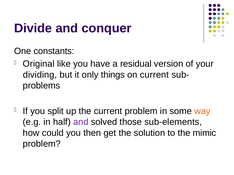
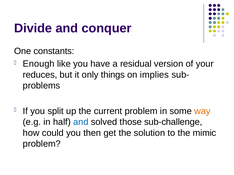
Original: Original -> Enough
dividing: dividing -> reduces
on current: current -> implies
and at (81, 122) colour: purple -> blue
sub-elements: sub-elements -> sub-challenge
